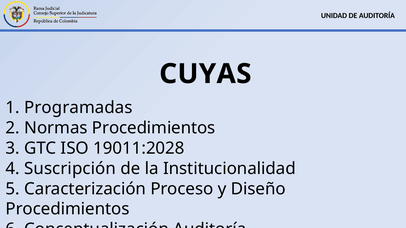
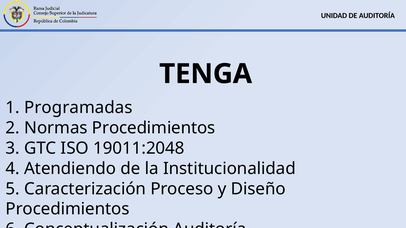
CUYAS: CUYAS -> TENGA
19011:2028: 19011:2028 -> 19011:2048
Suscripción: Suscripción -> Atendiendo
